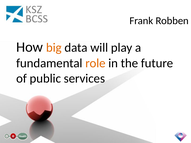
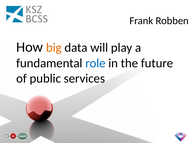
role colour: orange -> blue
